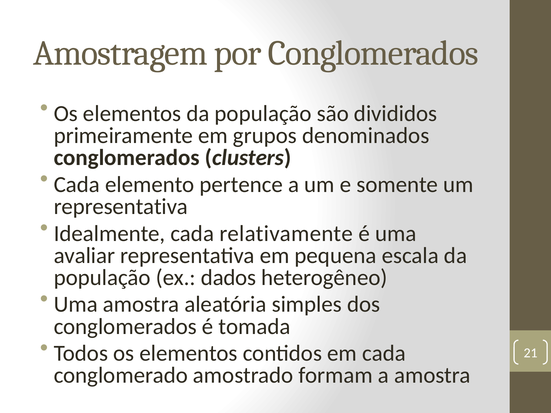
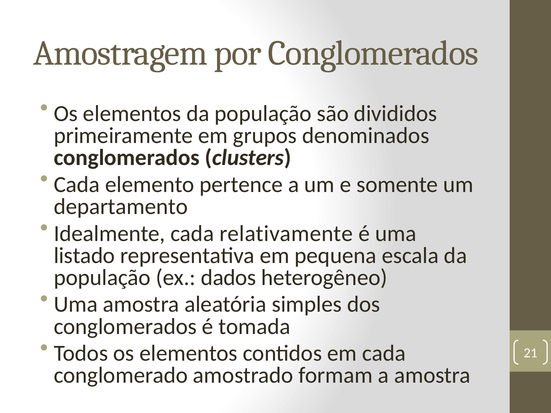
representativa at (121, 207): representativa -> departamento
avaliar: avaliar -> listado
